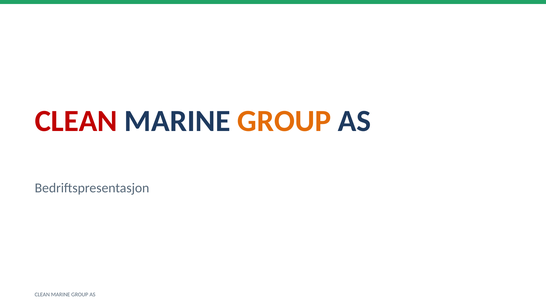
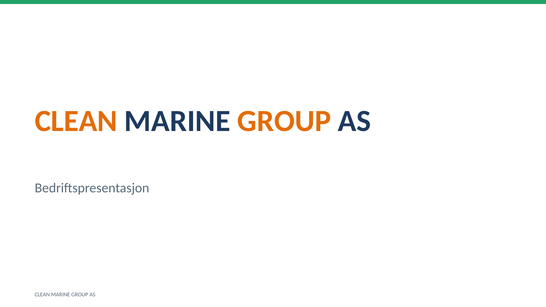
CLEAN at (76, 121) colour: red -> orange
